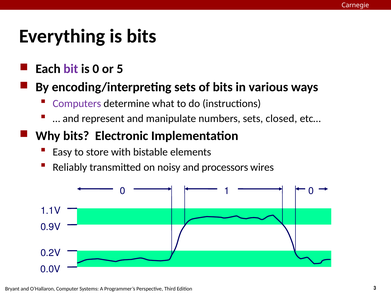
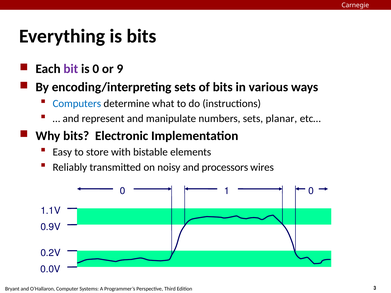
5: 5 -> 9
Computers colour: purple -> blue
closed: closed -> planar
